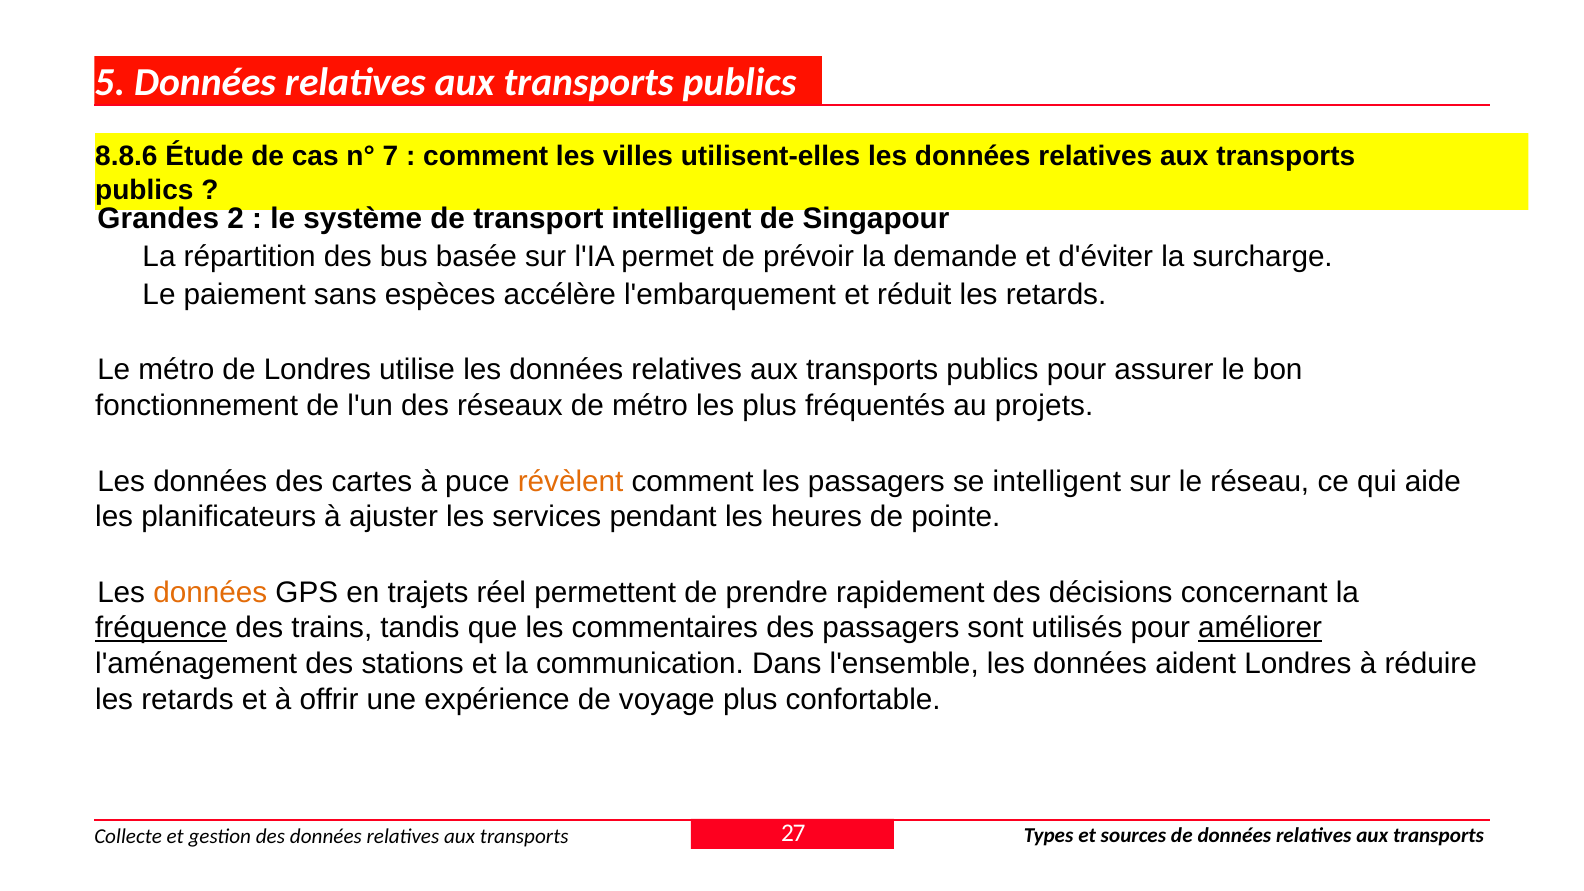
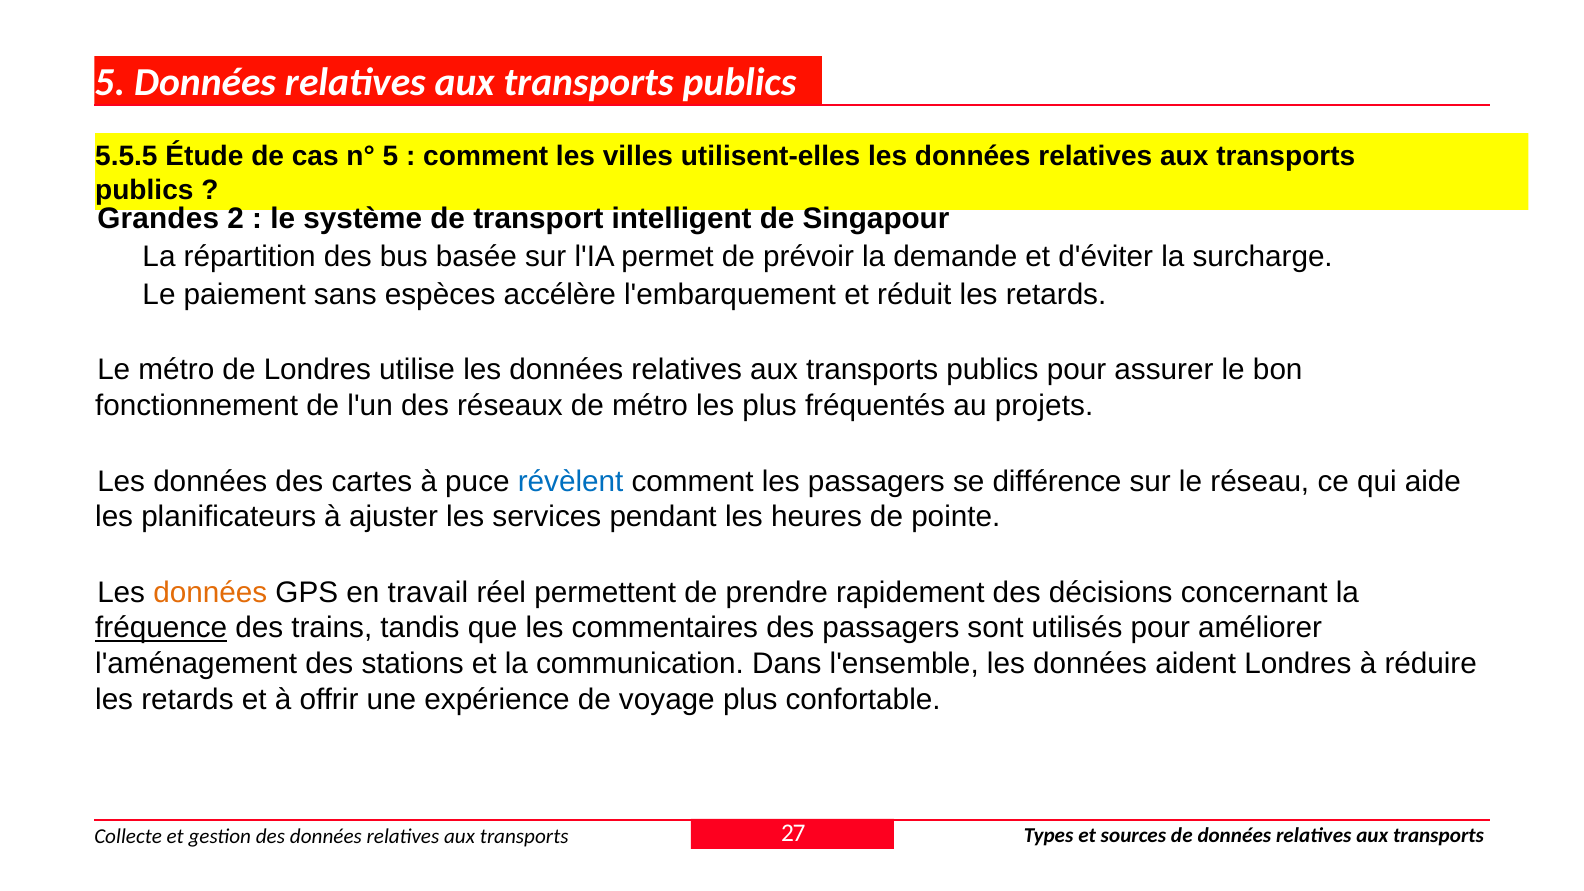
8.8.6: 8.8.6 -> 5.5.5
n° 7: 7 -> 5
révèlent colour: orange -> blue
se intelligent: intelligent -> différence
trajets: trajets -> travail
améliorer underline: present -> none
